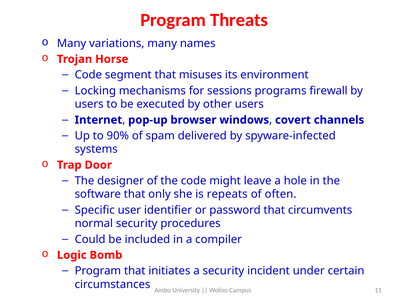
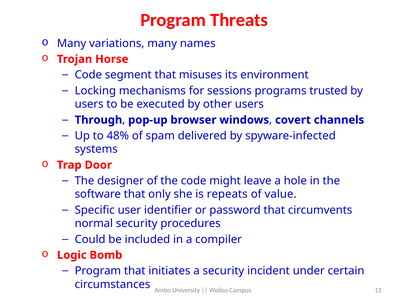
firewall: firewall -> trusted
Internet: Internet -> Through
90%: 90% -> 48%
often: often -> value
